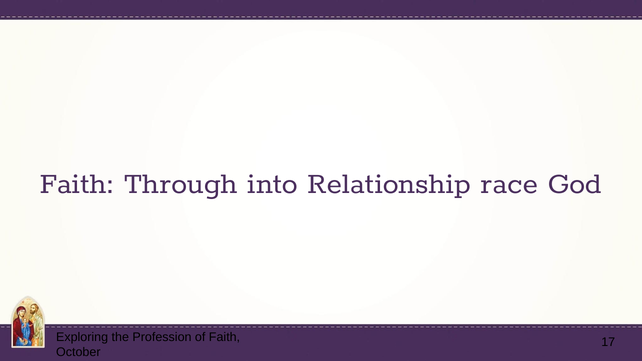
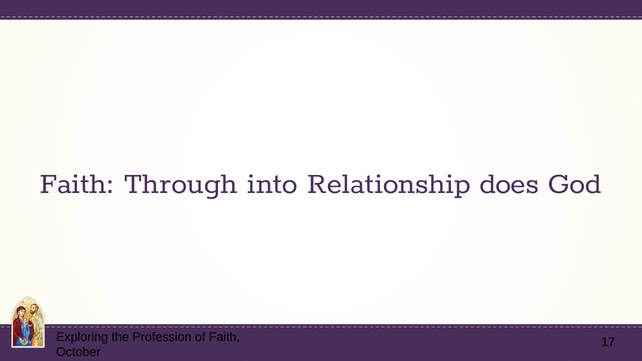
race: race -> does
